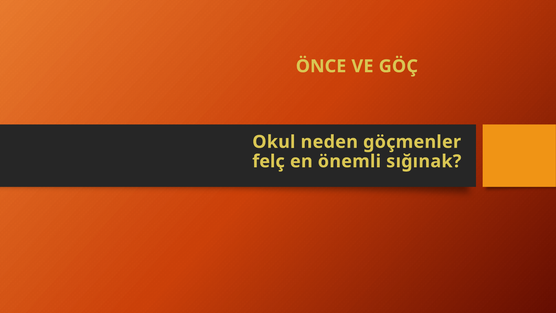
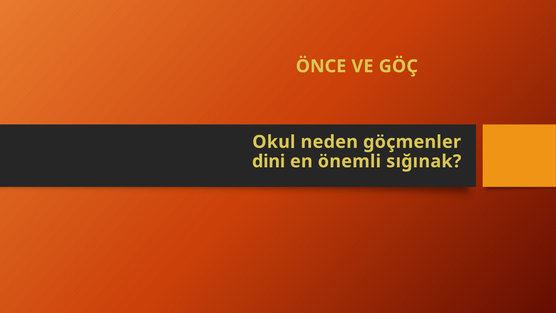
felç: felç -> dini
